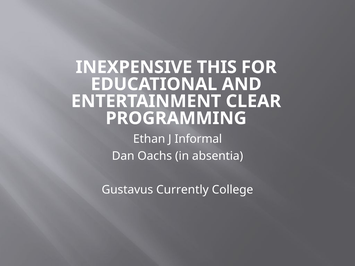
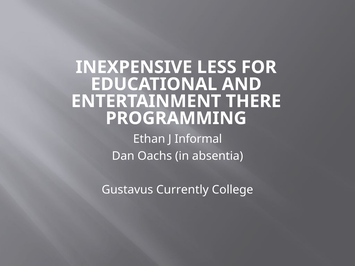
THIS: THIS -> LESS
CLEAR: CLEAR -> THERE
